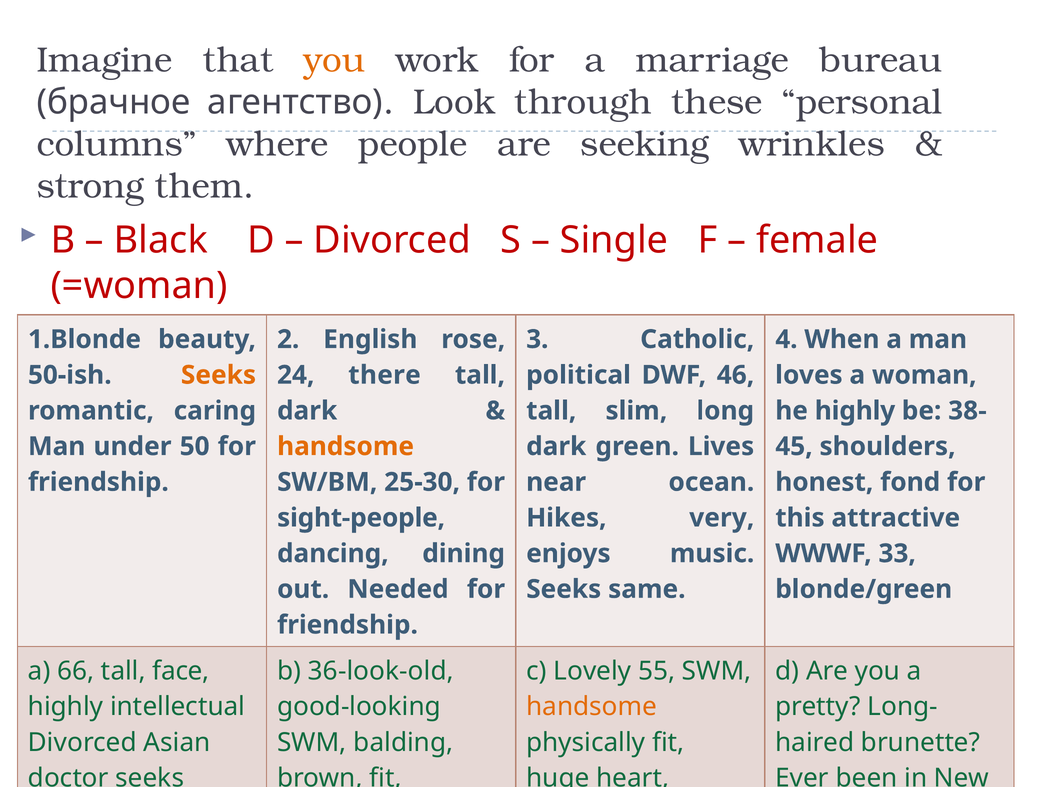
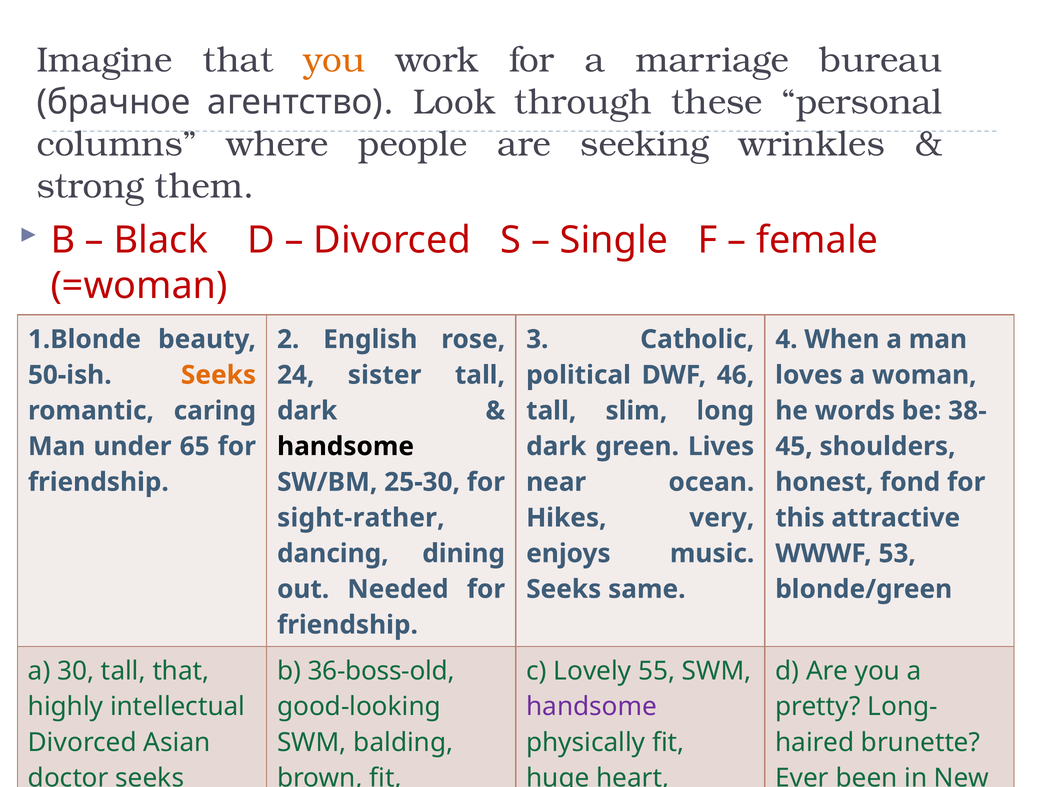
there: there -> sister
he highly: highly -> words
50: 50 -> 65
handsome at (346, 446) colour: orange -> black
sight-people: sight-people -> sight-rather
33: 33 -> 53
66: 66 -> 30
tall face: face -> that
36-look-old: 36-look-old -> 36-boss-old
handsome at (592, 707) colour: orange -> purple
